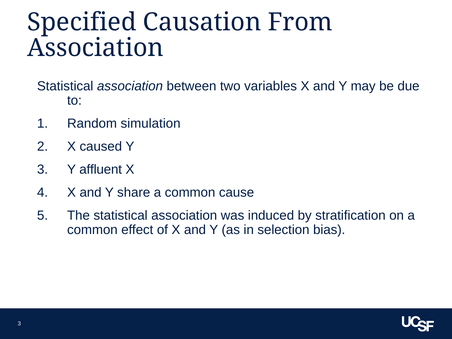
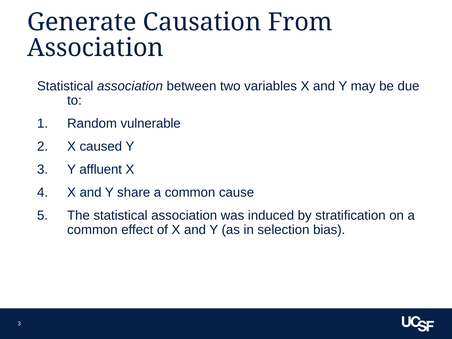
Specified: Specified -> Generate
simulation: simulation -> vulnerable
